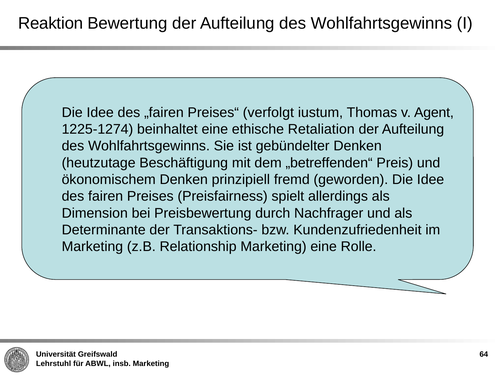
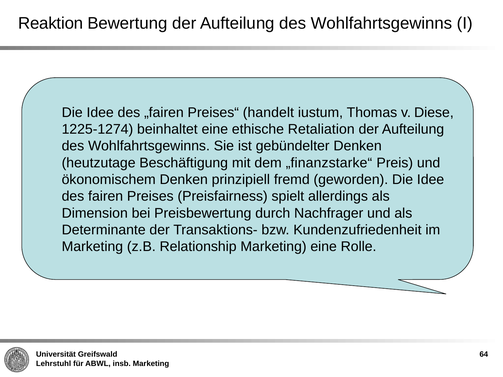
verfolgt: verfolgt -> handelt
Agent: Agent -> Diese
„betreffenden“: „betreffenden“ -> „finanzstarke“
